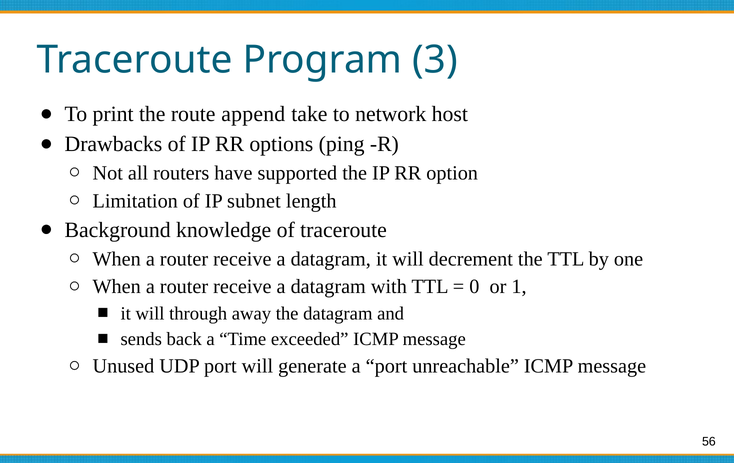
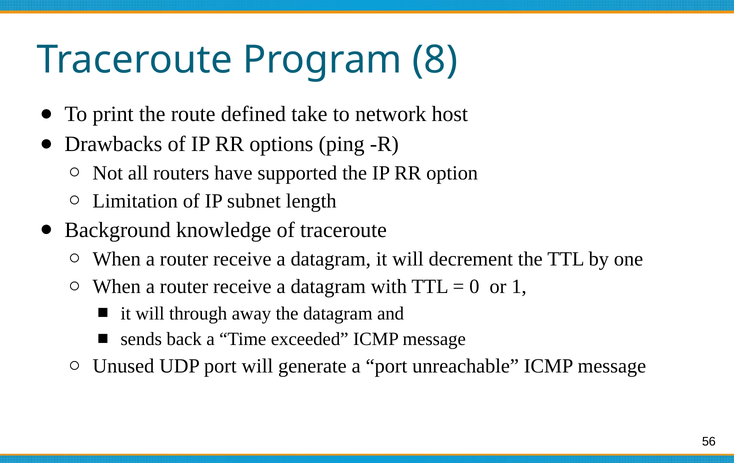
3: 3 -> 8
append: append -> defined
